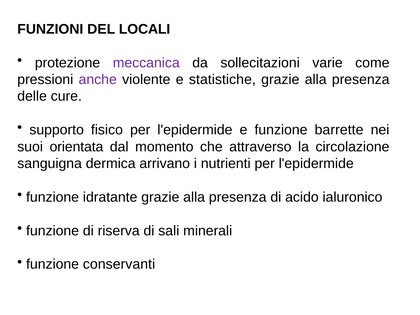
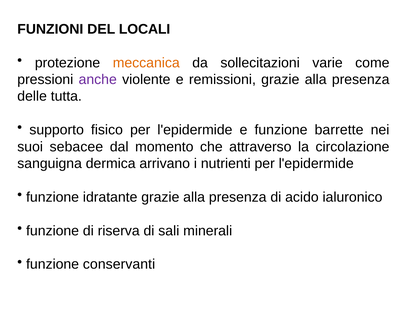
meccanica colour: purple -> orange
statistiche: statistiche -> remissioni
cure: cure -> tutta
orientata: orientata -> sebacee
